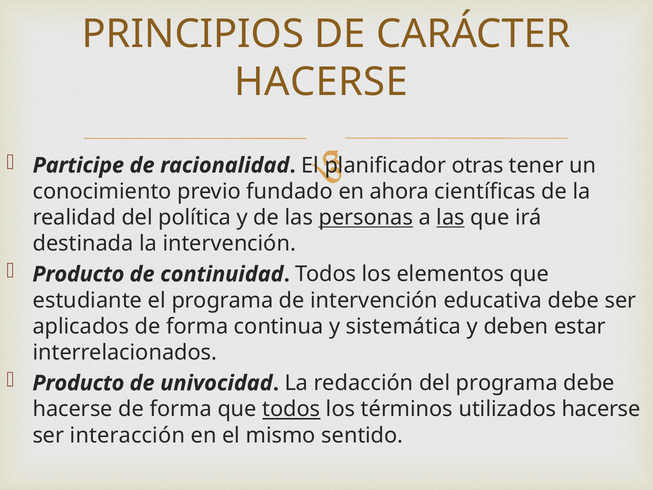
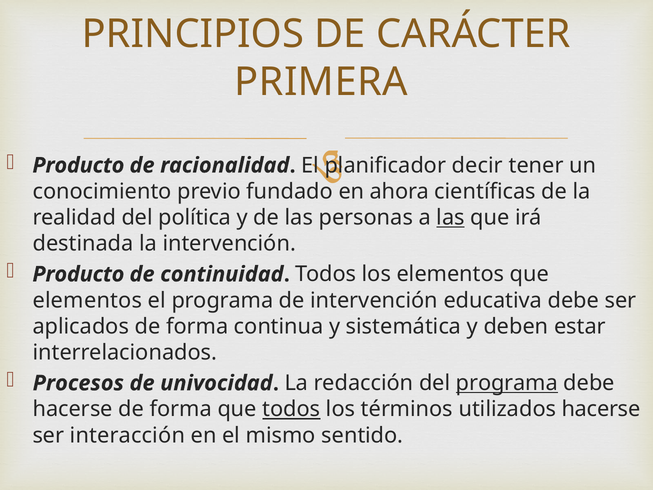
HACERSE at (321, 82): HACERSE -> PRIMERA
Participe at (78, 165): Participe -> Producto
otras: otras -> decir
personas underline: present -> none
estudiante at (87, 300): estudiante -> elementos
Producto at (78, 383): Producto -> Procesos
programa at (507, 383) underline: none -> present
